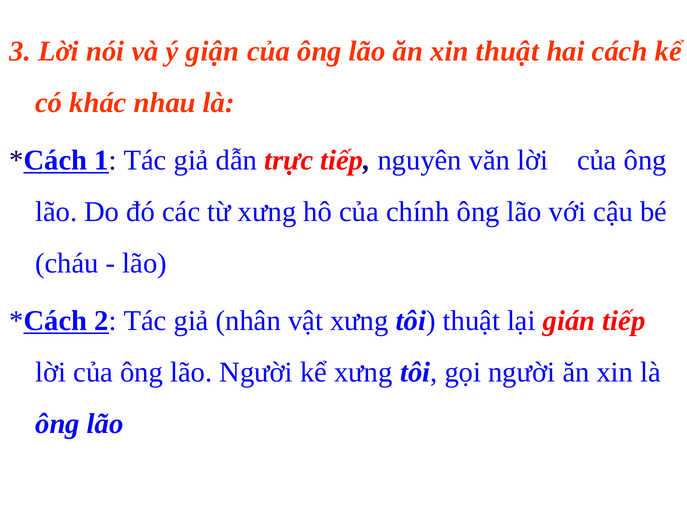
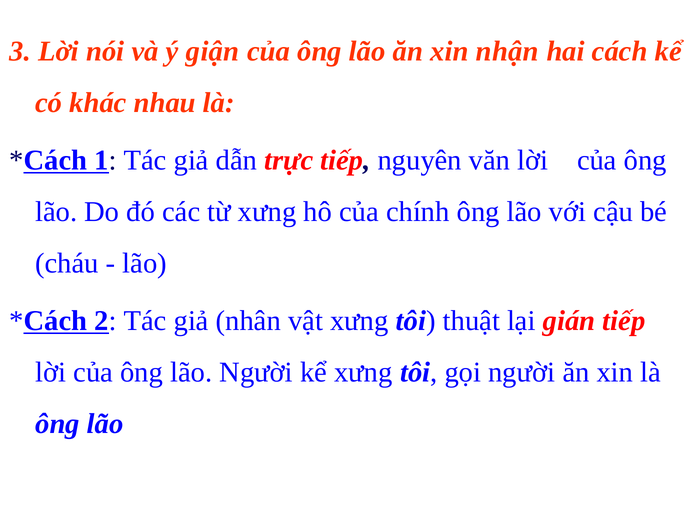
xin thuật: thuật -> nhận
